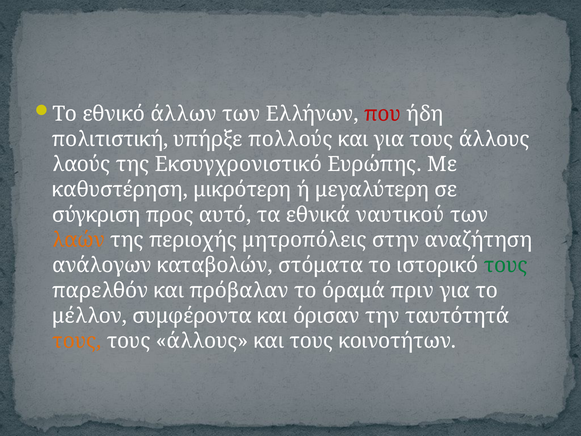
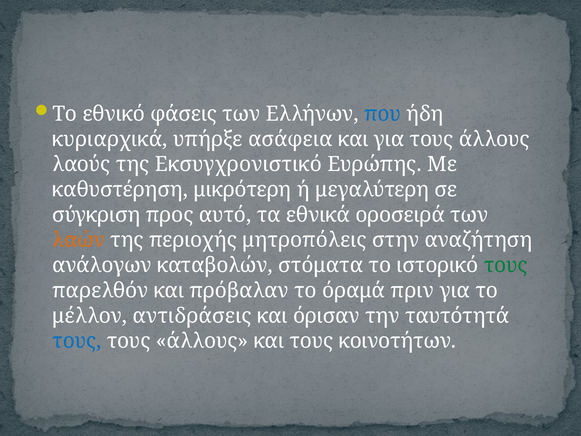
άλλων: άλλων -> φάσεις
που colour: red -> blue
πολιτιστική: πολιτιστική -> κυριαρχικά
πολλούς: πολλούς -> ασάφεια
ναυτικού: ναυτικού -> οροσειρά
συμφέροντα: συμφέροντα -> αντιδράσεις
τους at (77, 341) colour: orange -> blue
